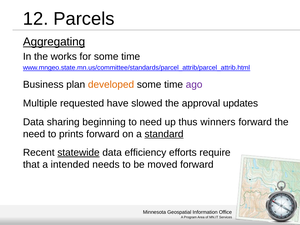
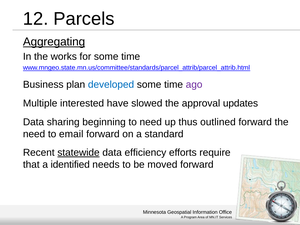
developed colour: orange -> blue
requested: requested -> interested
winners: winners -> outlined
prints: prints -> email
standard underline: present -> none
intended: intended -> identified
